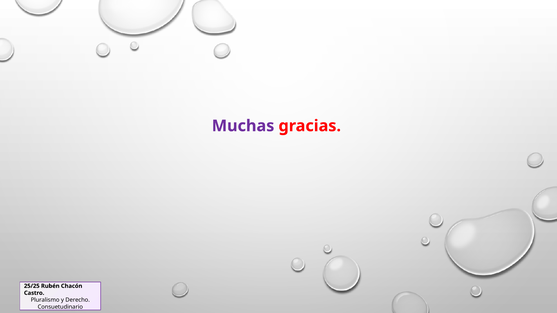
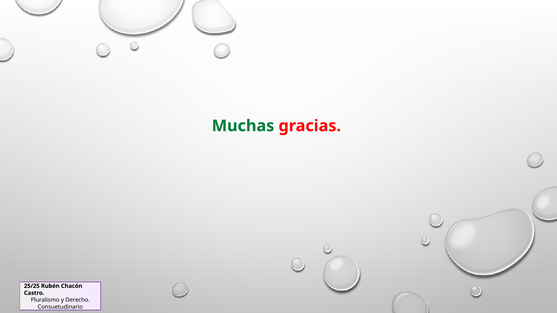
Muchas colour: purple -> green
